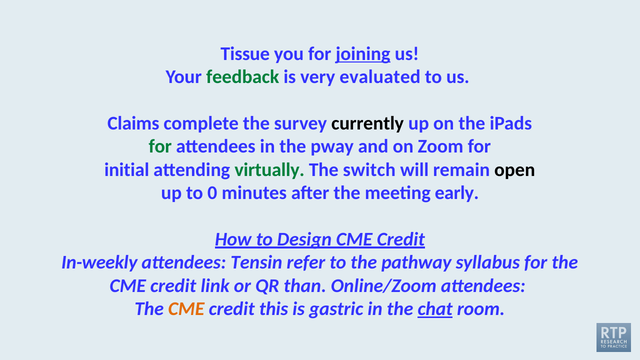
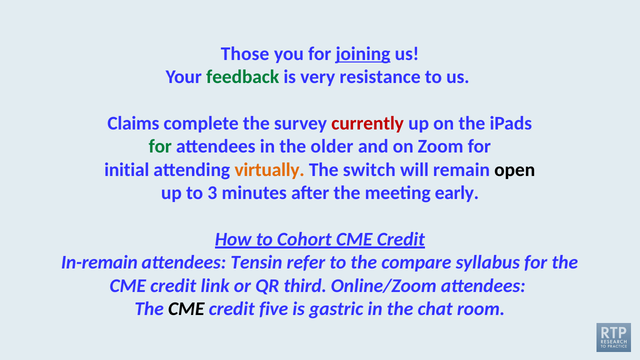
Tissue: Tissue -> Those
evaluated: evaluated -> resistance
currently colour: black -> red
pway: pway -> older
virtually colour: green -> orange
0: 0 -> 3
Design: Design -> Cohort
In-weekly: In-weekly -> In-remain
pathway: pathway -> compare
than: than -> third
CME at (186, 309) colour: orange -> black
this: this -> five
chat underline: present -> none
